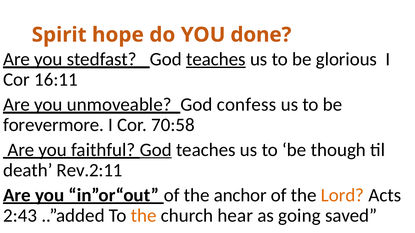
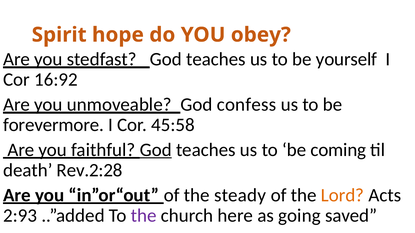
done: done -> obey
teaches at (216, 59) underline: present -> none
glorious: glorious -> yourself
16:11: 16:11 -> 16:92
70:58: 70:58 -> 45:58
though: though -> coming
Rev.2:11: Rev.2:11 -> Rev.2:28
anchor: anchor -> steady
2:43: 2:43 -> 2:93
the at (144, 216) colour: orange -> purple
hear: hear -> here
